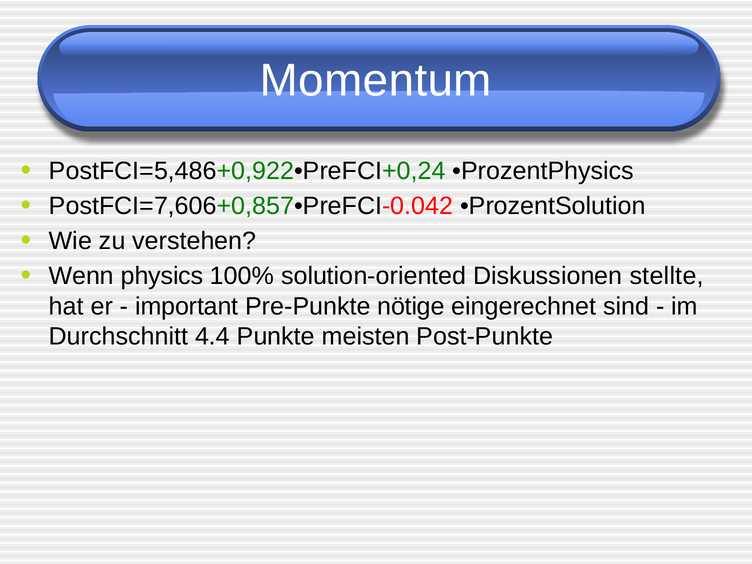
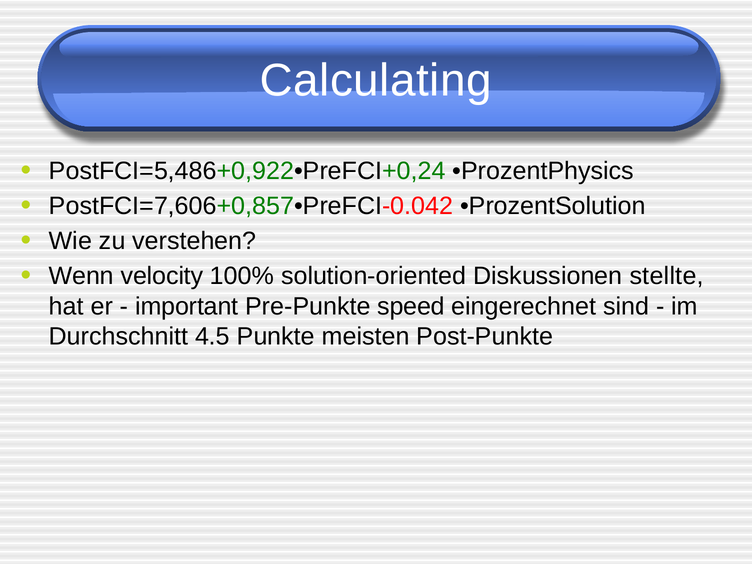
Momentum: Momentum -> Calculating
physics: physics -> velocity
nötige: nötige -> speed
4.4: 4.4 -> 4.5
